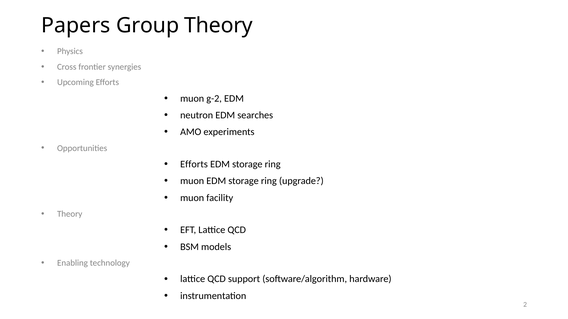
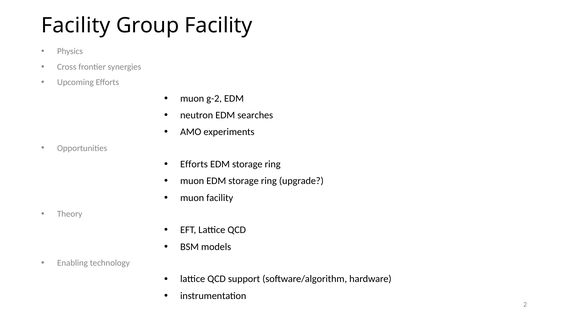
Papers at (76, 26): Papers -> Facility
Group Theory: Theory -> Facility
